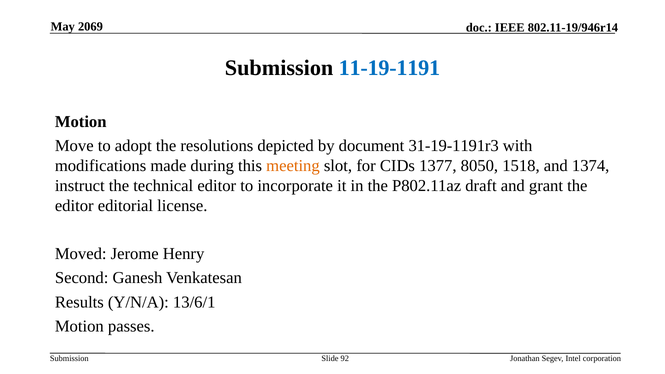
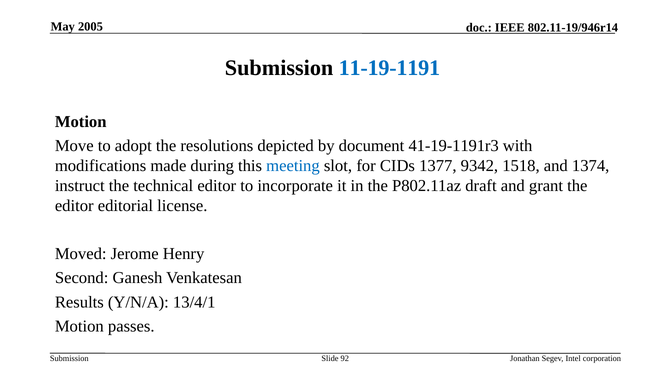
2069: 2069 -> 2005
31-19-1191r3: 31-19-1191r3 -> 41-19-1191r3
meeting colour: orange -> blue
8050: 8050 -> 9342
13/6/1: 13/6/1 -> 13/4/1
